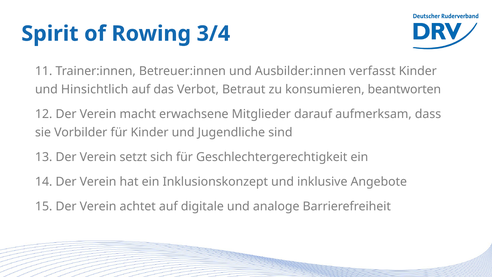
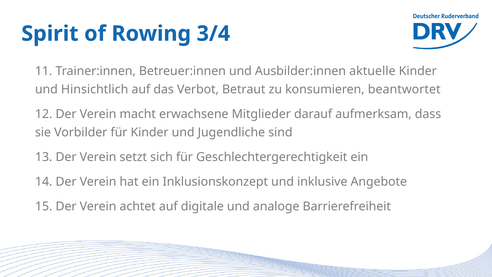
verfasst: verfasst -> aktuelle
beantworten: beantworten -> beantwortet
